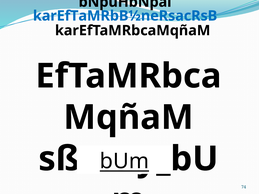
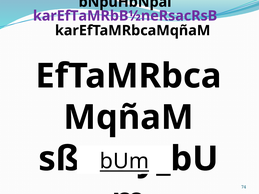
karEfTaMRbB½neRsacRsB colour: blue -> purple
